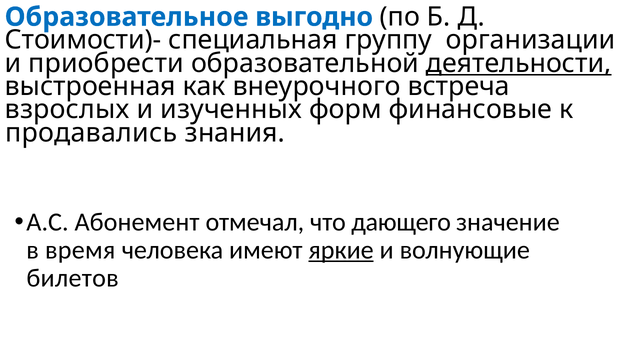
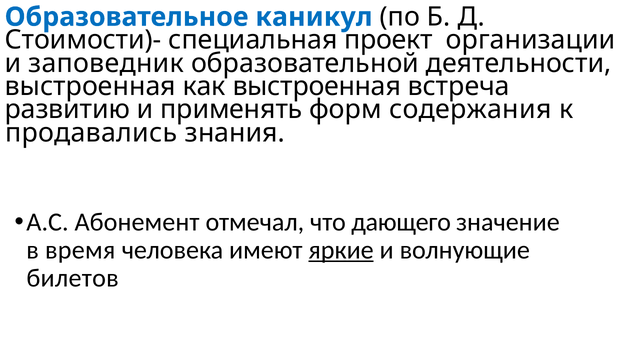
выгодно: выгодно -> каникул
группу: группу -> проект
приобрести: приобрести -> заповедник
деятельности underline: present -> none
как внеурочного: внеурочного -> выстроенная
взрослых: взрослых -> развитию
изученных: изученных -> применять
финансовые: финансовые -> содержания
